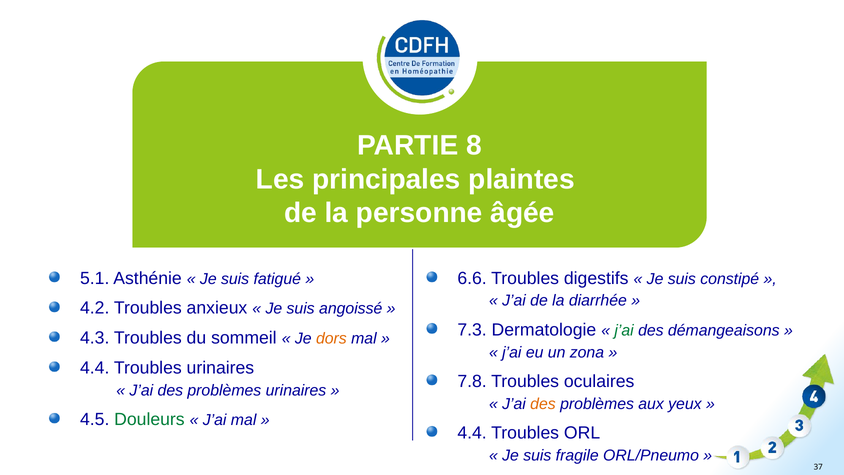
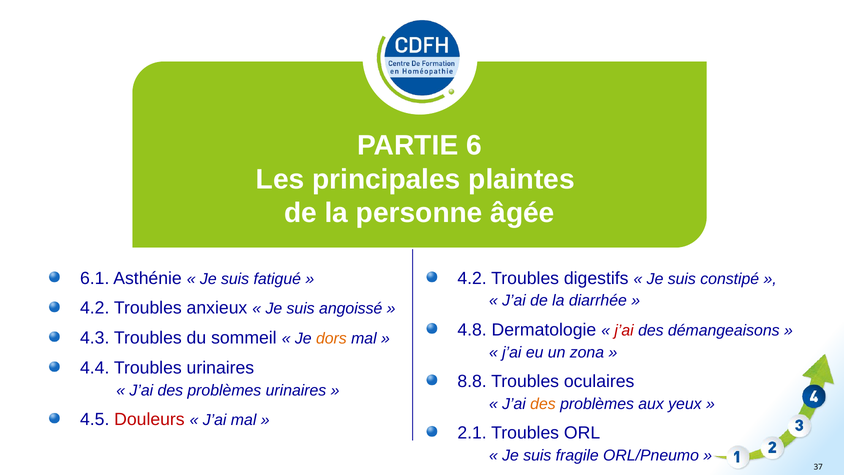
8: 8 -> 6
5.1: 5.1 -> 6.1
6.6 at (472, 278): 6.6 -> 4.2
7.3: 7.3 -> 4.8
j’ai at (624, 330) colour: green -> red
7.8: 7.8 -> 8.8
Douleurs colour: green -> red
4.4 at (472, 433): 4.4 -> 2.1
